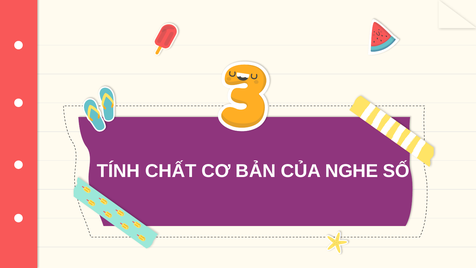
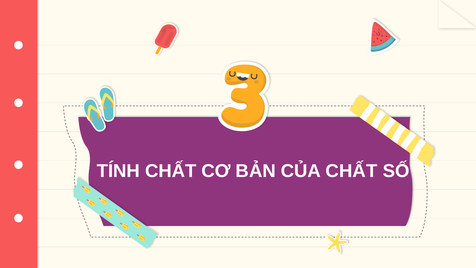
CỦA NGHE: NGHE -> CHẤT
